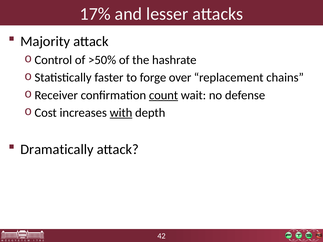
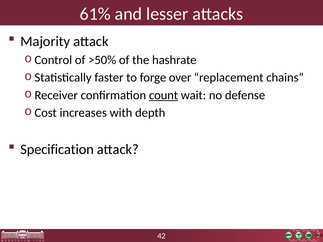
17%: 17% -> 61%
with underline: present -> none
Dramatically: Dramatically -> Specification
